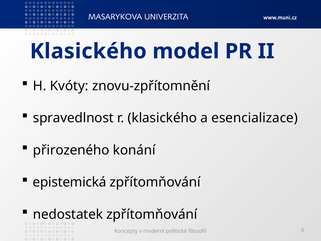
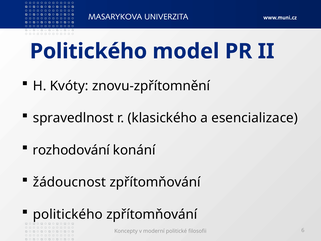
Klasického at (88, 51): Klasického -> Politického
přirozeného: přirozeného -> rozhodování
epistemická: epistemická -> žádoucnost
nedostatek at (68, 214): nedostatek -> politického
